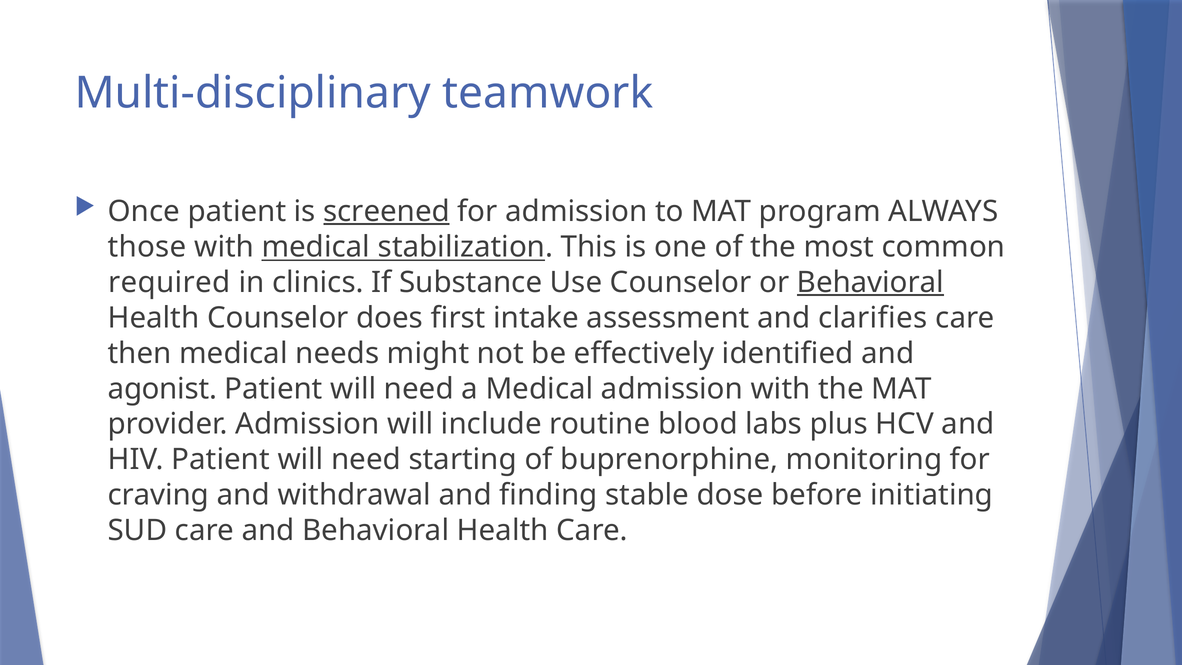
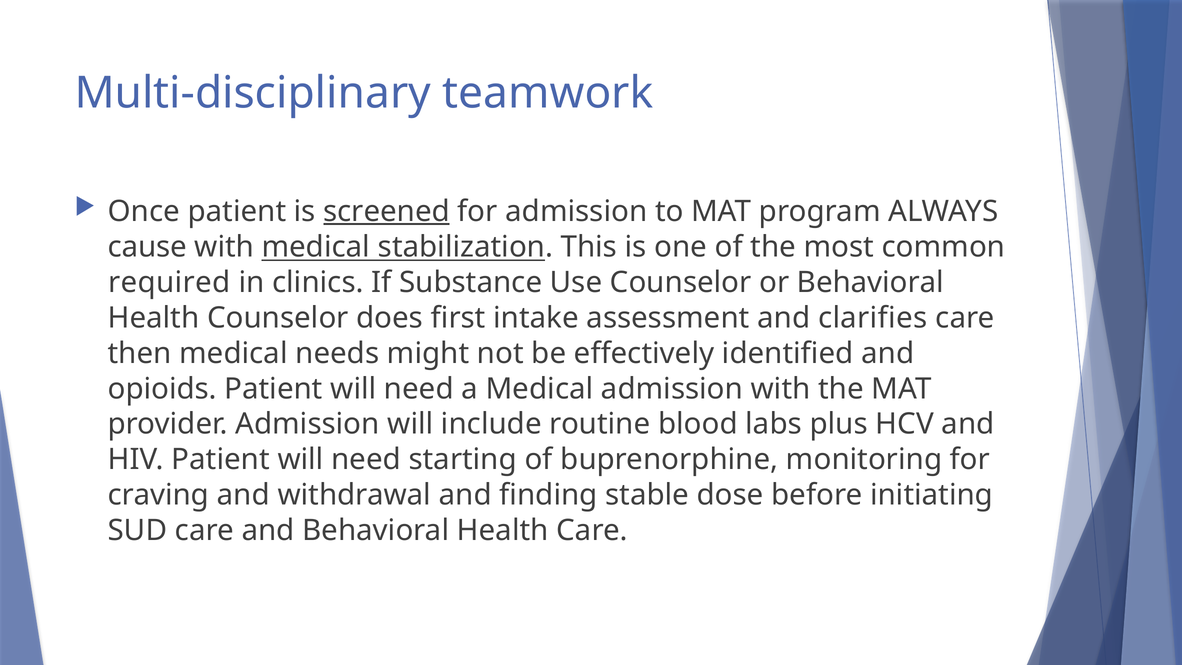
those: those -> cause
Behavioral at (871, 282) underline: present -> none
agonist: agonist -> opioids
